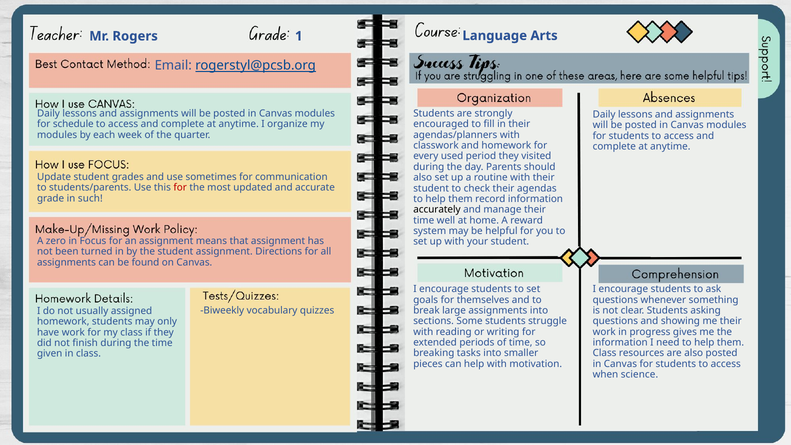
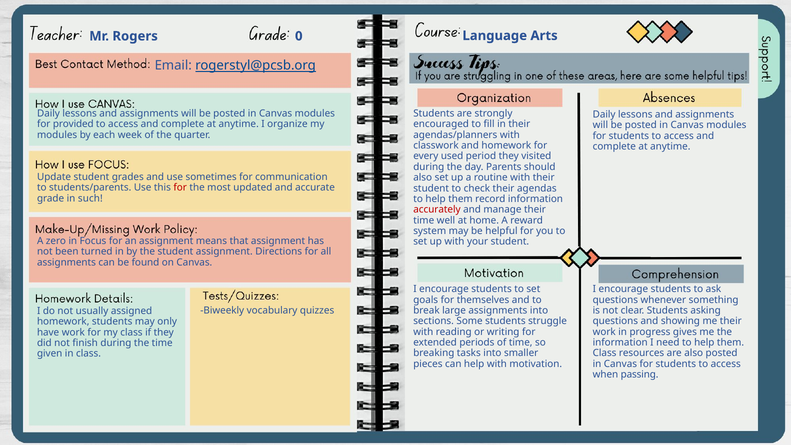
1: 1 -> 0
schedule: schedule -> provided
accurately colour: black -> red
science: science -> passing
